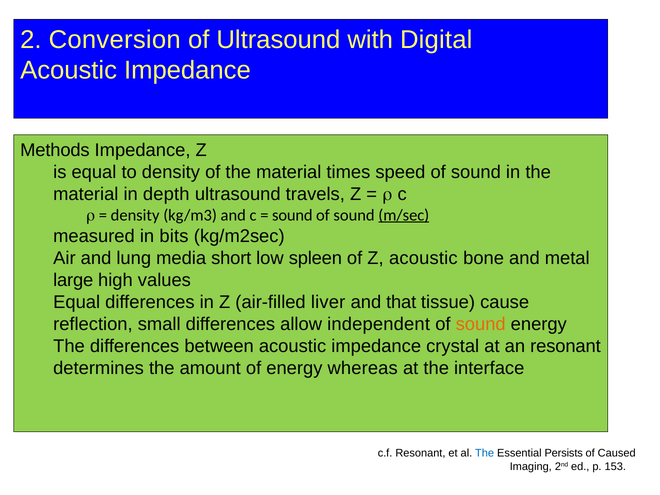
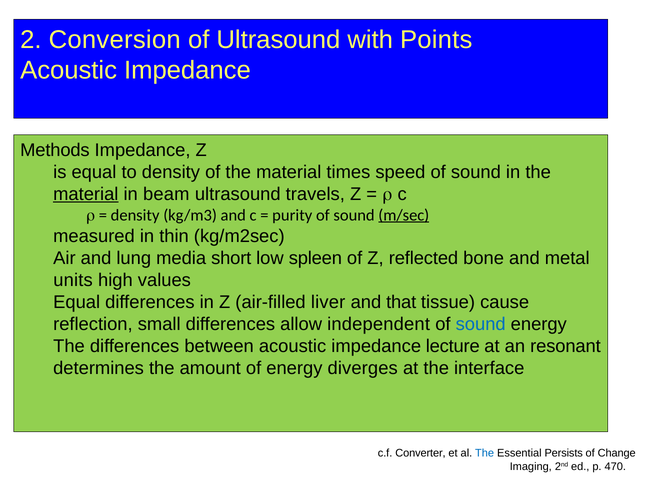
Digital: Digital -> Points
material at (86, 194) underline: none -> present
depth: depth -> beam
sound at (292, 215): sound -> purity
bits: bits -> thin
Z acoustic: acoustic -> reflected
large: large -> units
sound at (481, 324) colour: orange -> blue
crystal: crystal -> lecture
whereas: whereas -> diverges
c.f Resonant: Resonant -> Converter
Caused: Caused -> Change
153: 153 -> 470
